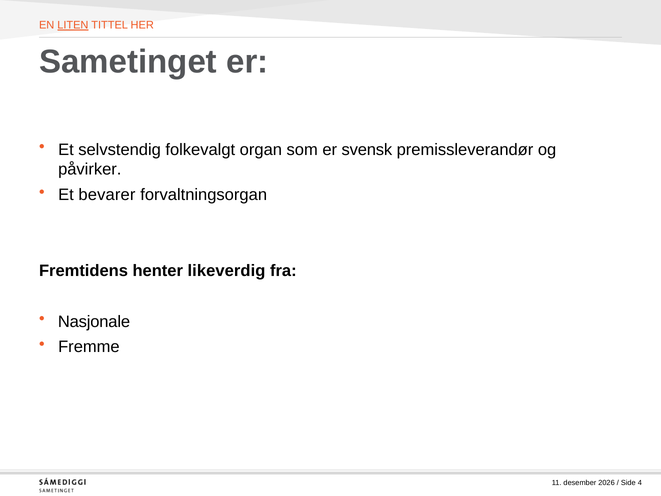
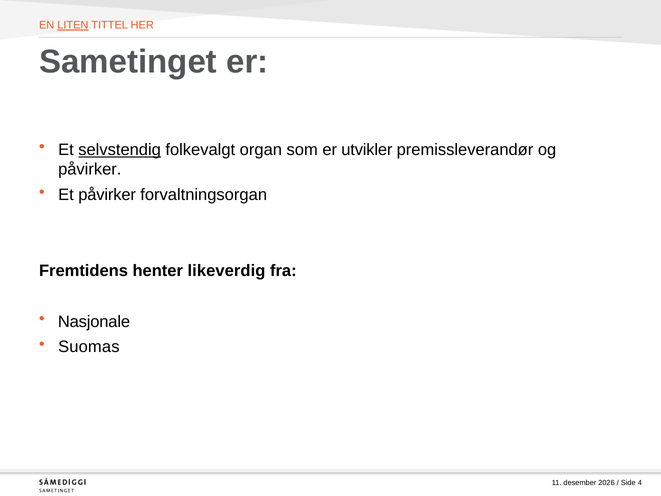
selvstendig underline: none -> present
svensk: svensk -> utvikler
Et bevarer: bevarer -> påvirker
Fremme: Fremme -> Suomas
